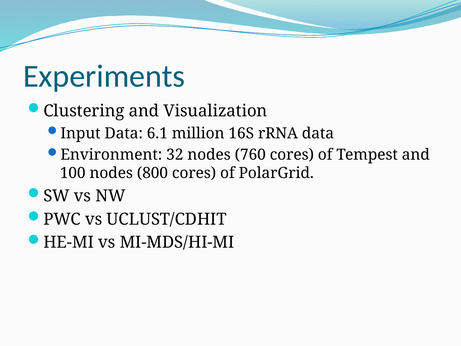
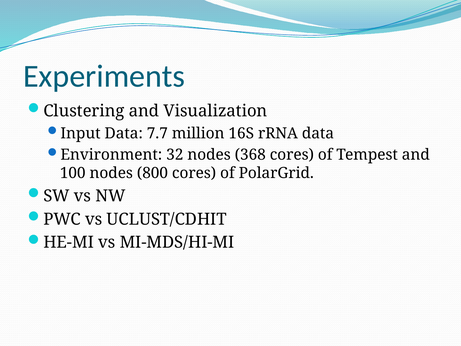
6.1: 6.1 -> 7.7
760: 760 -> 368
